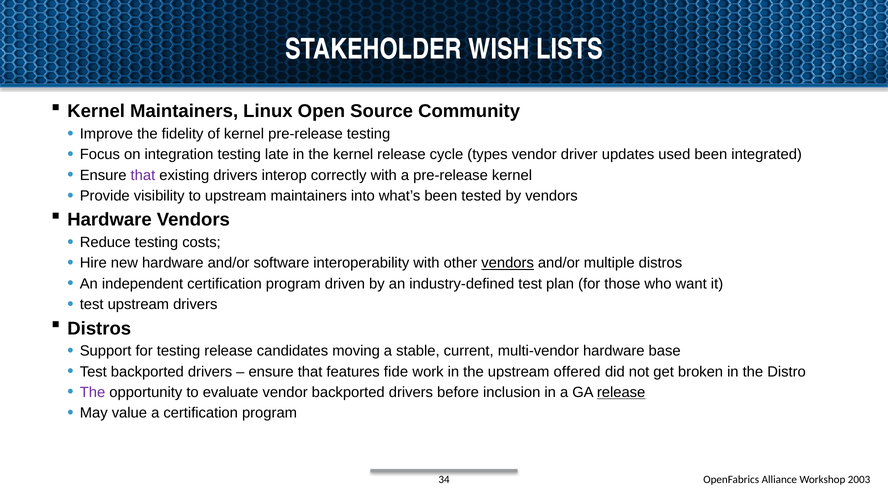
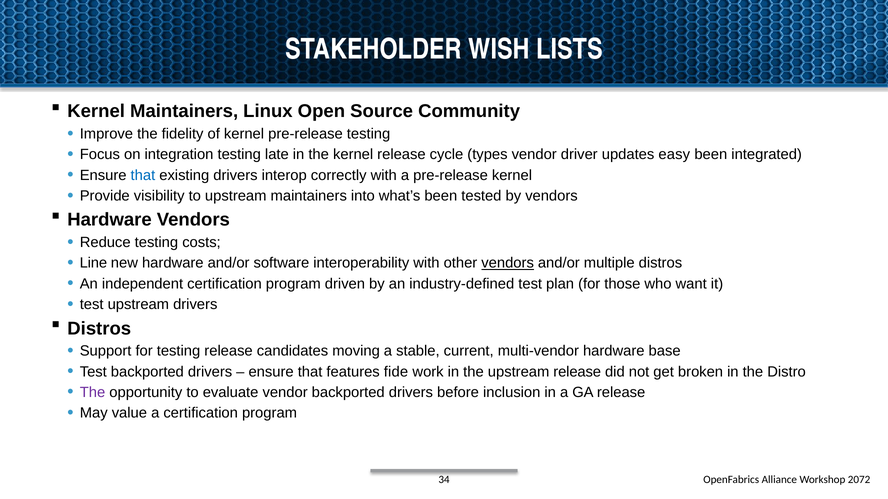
used: used -> easy
that at (143, 175) colour: purple -> blue
Hire: Hire -> Line
upstream offered: offered -> release
release at (621, 393) underline: present -> none
2003: 2003 -> 2072
